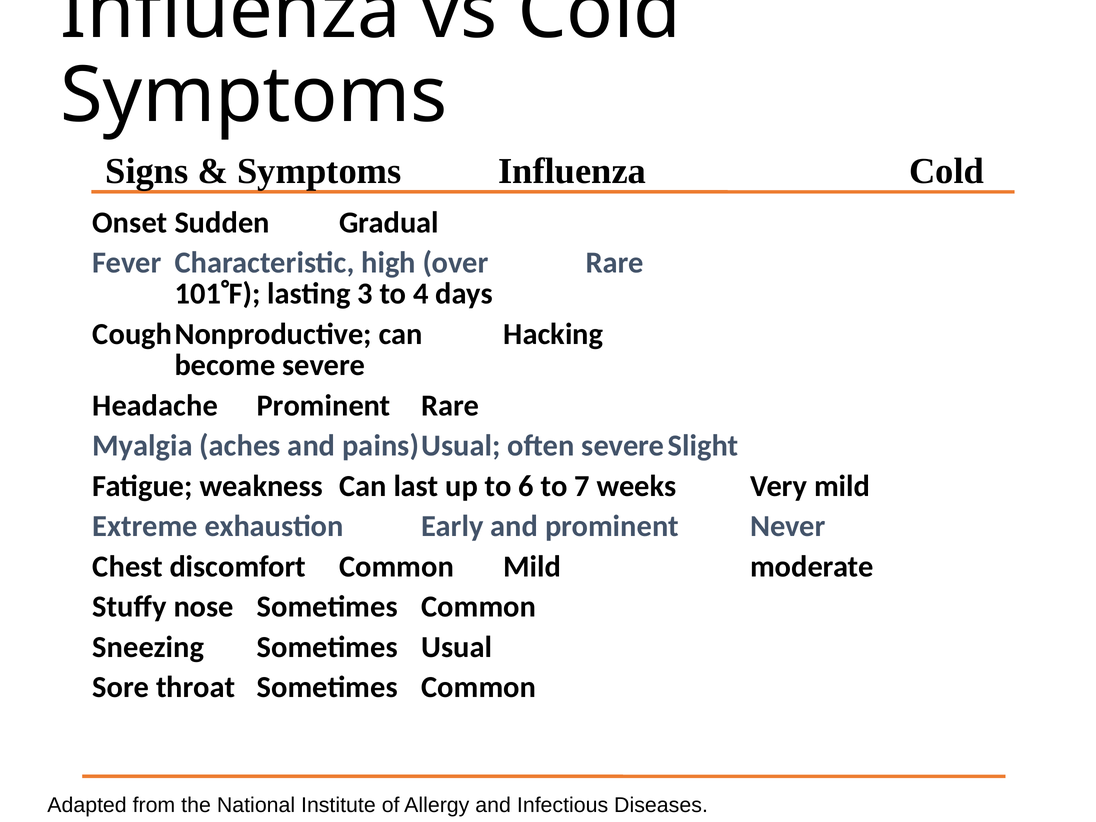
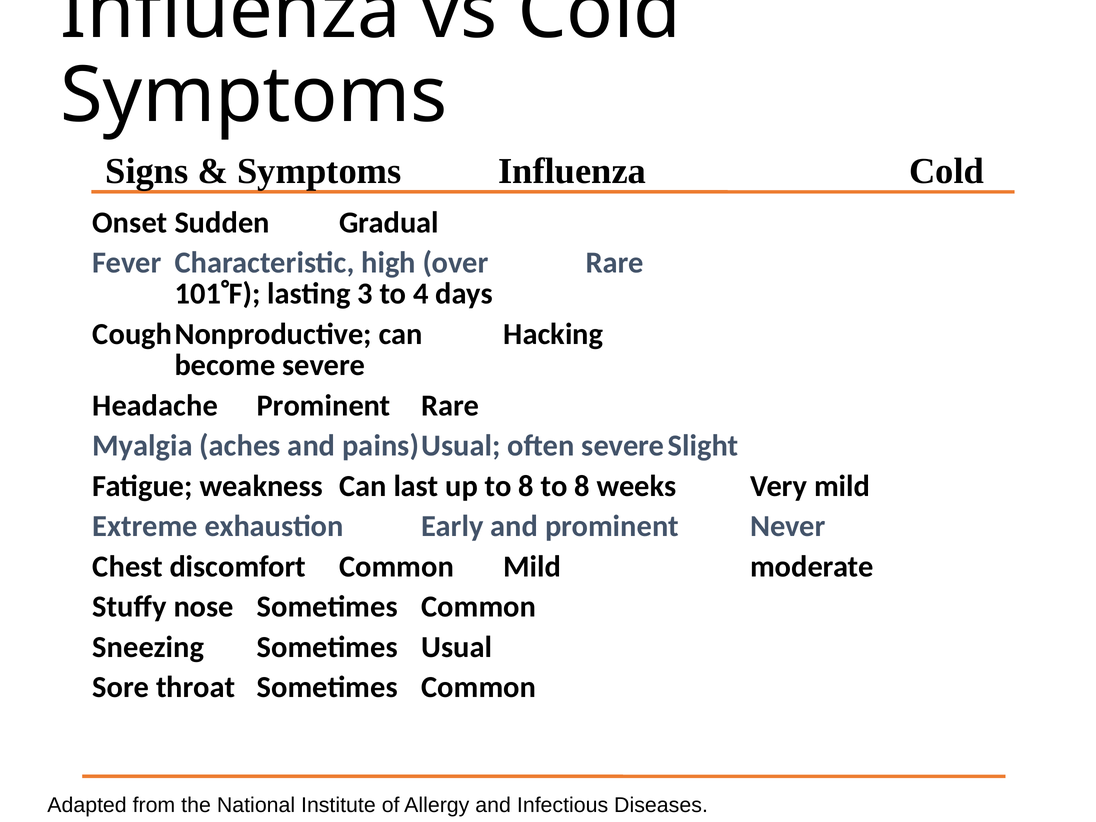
up to 6: 6 -> 8
7 at (582, 486): 7 -> 8
